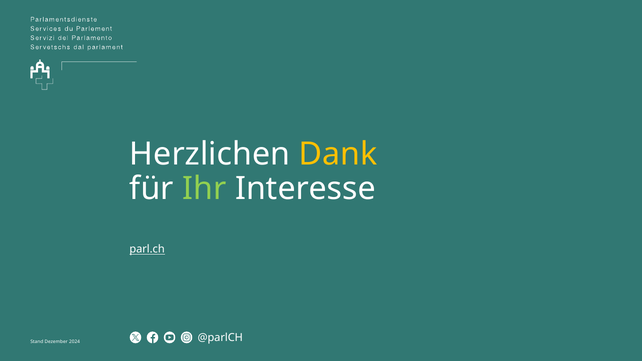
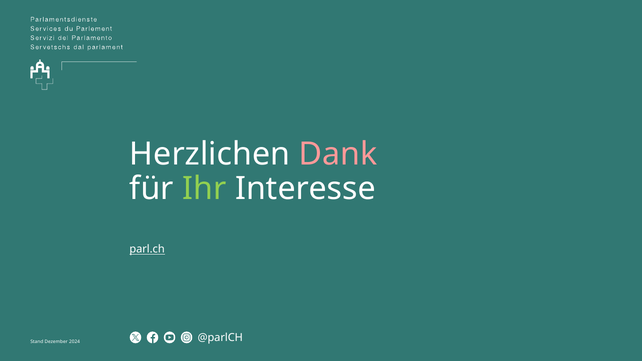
Dank colour: yellow -> pink
